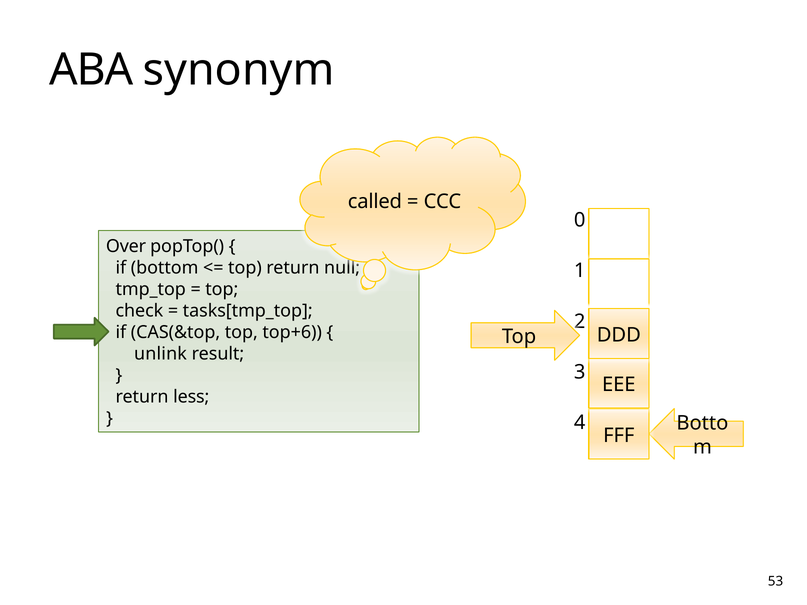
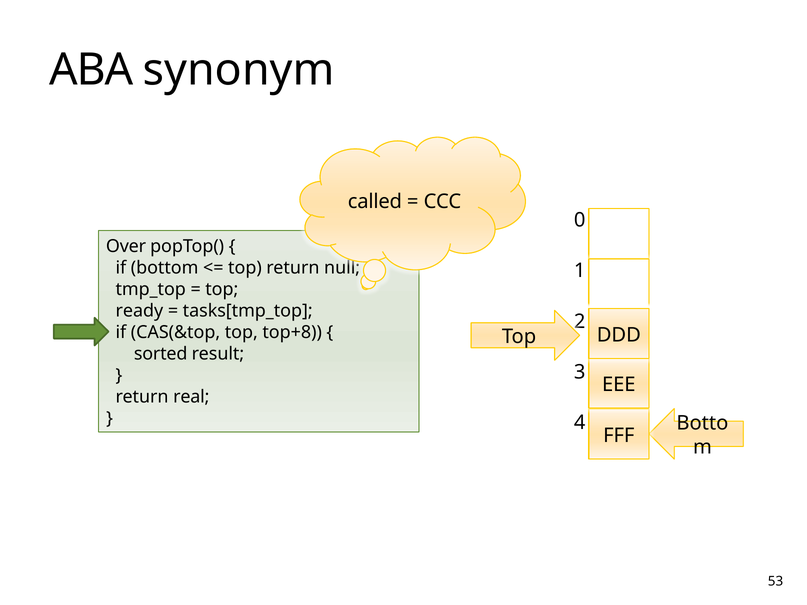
check: check -> ready
top+6: top+6 -> top+8
unlink: unlink -> sorted
less: less -> real
